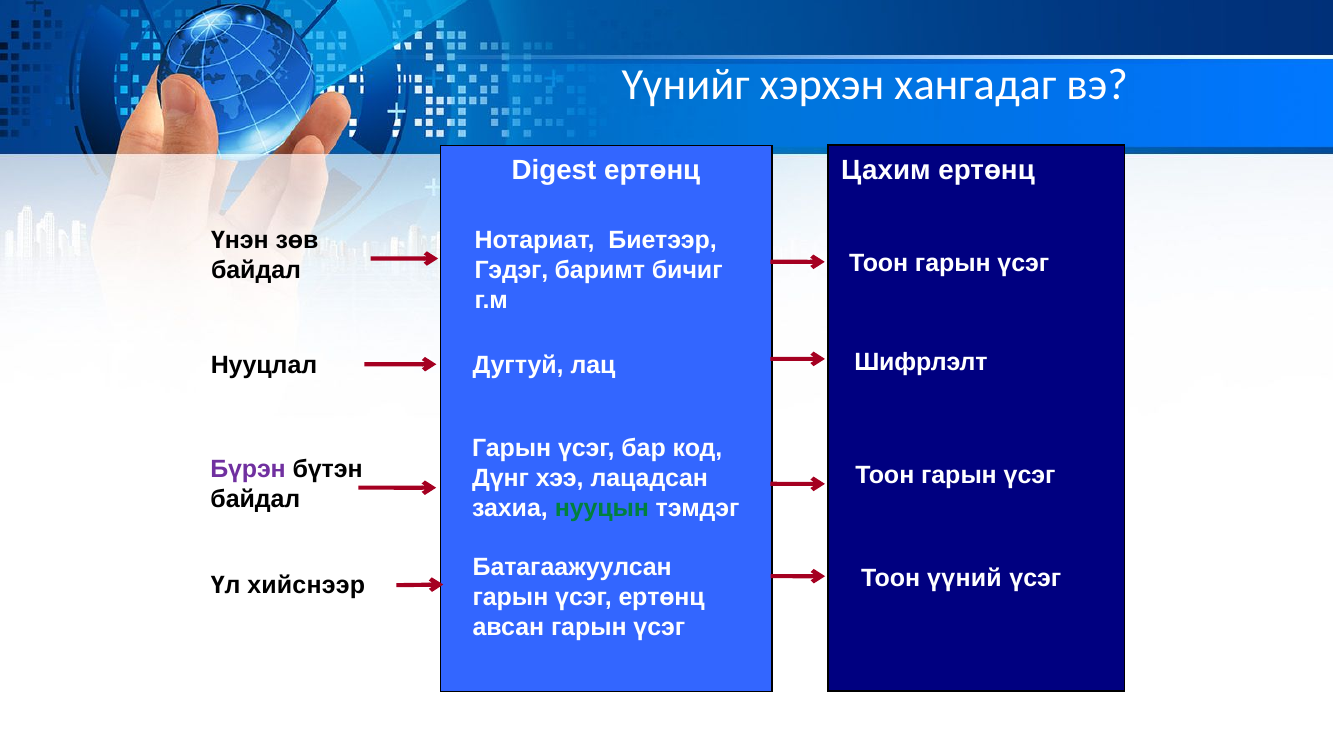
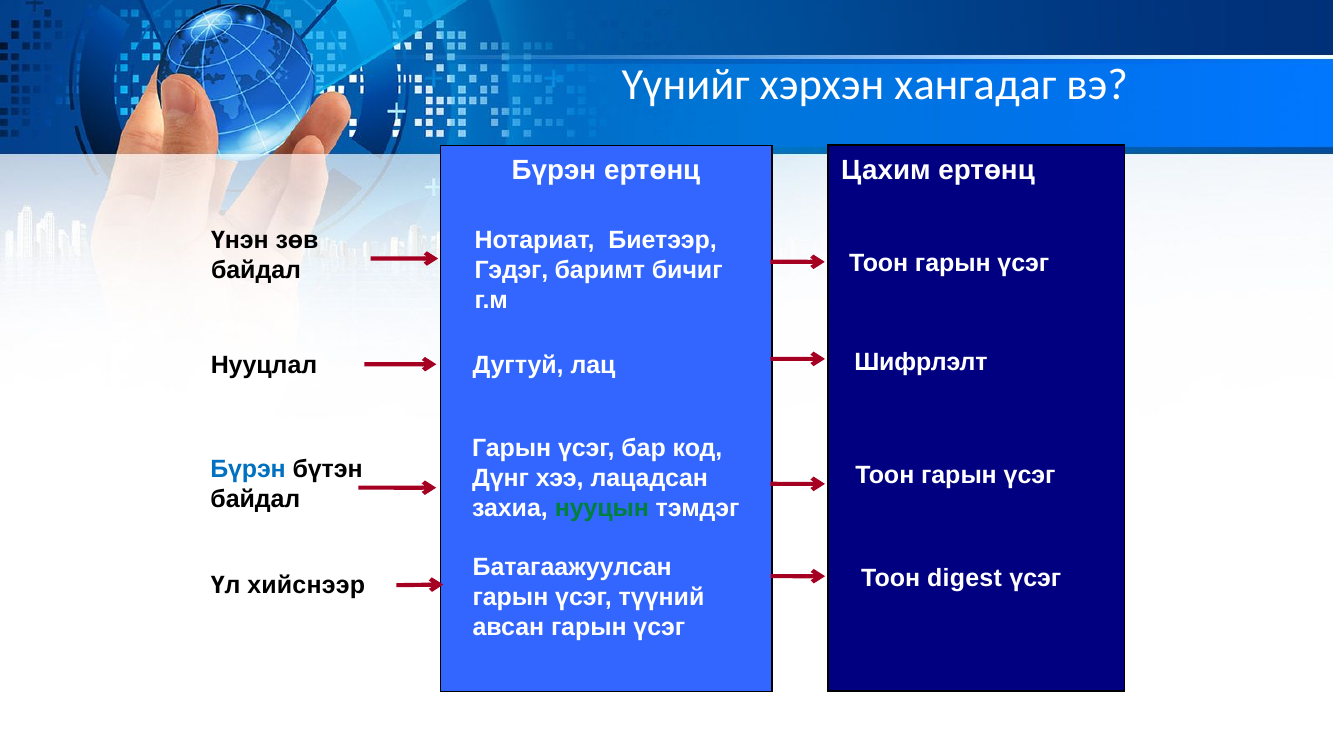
Digest at (554, 171): Digest -> Бүрэн
Бүрэн at (248, 469) colour: purple -> blue
үүний: үүний -> digest
үсэг ертөнц: ертөнц -> түүний
